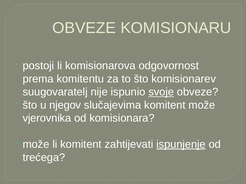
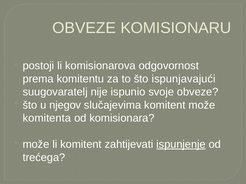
komisionarev: komisionarev -> ispunjavajući
svoje underline: present -> none
vjerovnika: vjerovnika -> komitenta
